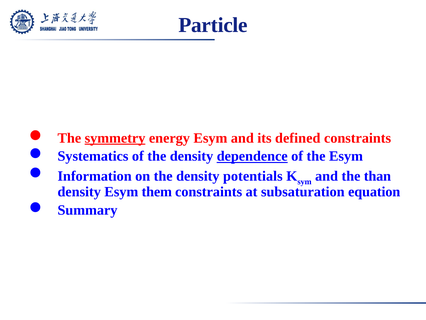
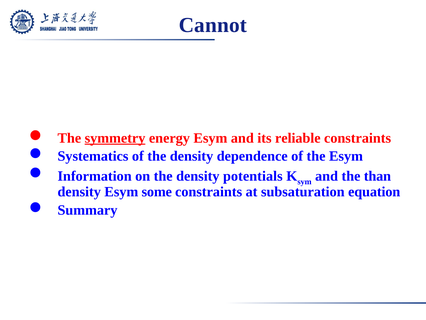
Particle: Particle -> Cannot
defined: defined -> reliable
dependence underline: present -> none
them: them -> some
